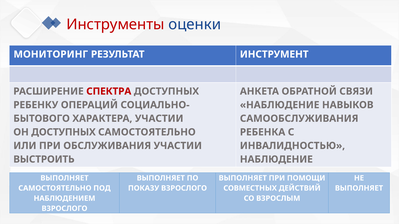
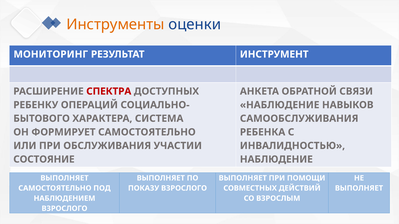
Инструменты colour: red -> orange
ХАРАКТЕРА УЧАСТИИ: УЧАСТИИ -> СИСТЕМА
ОН ДОСТУПНЫХ: ДОСТУПНЫХ -> ФОРМИРУЕТ
ВЫСТРОИТЬ: ВЫСТРОИТЬ -> СОСТОЯНИЕ
